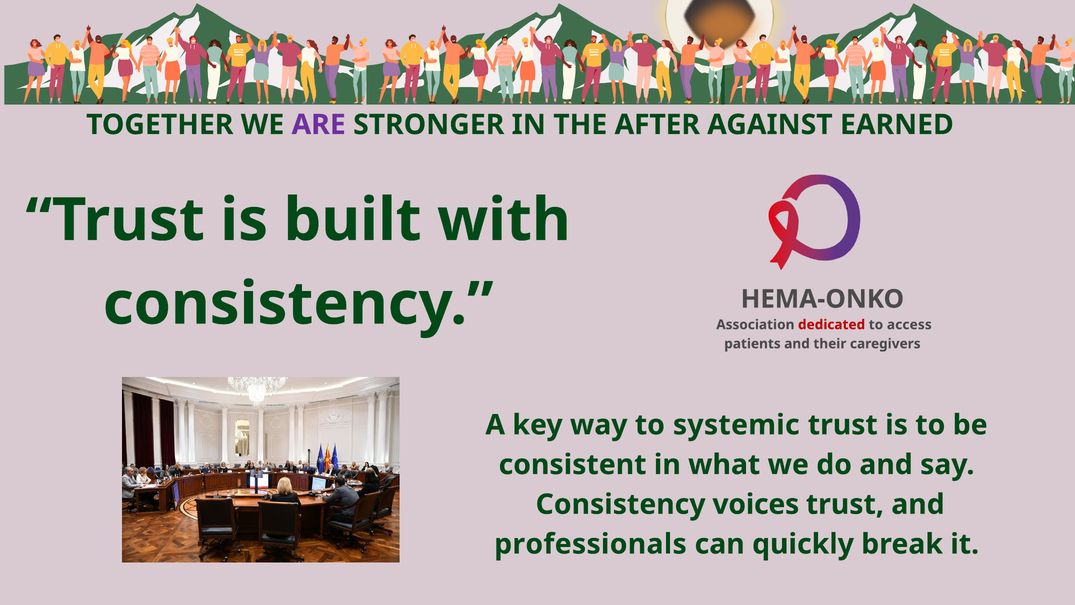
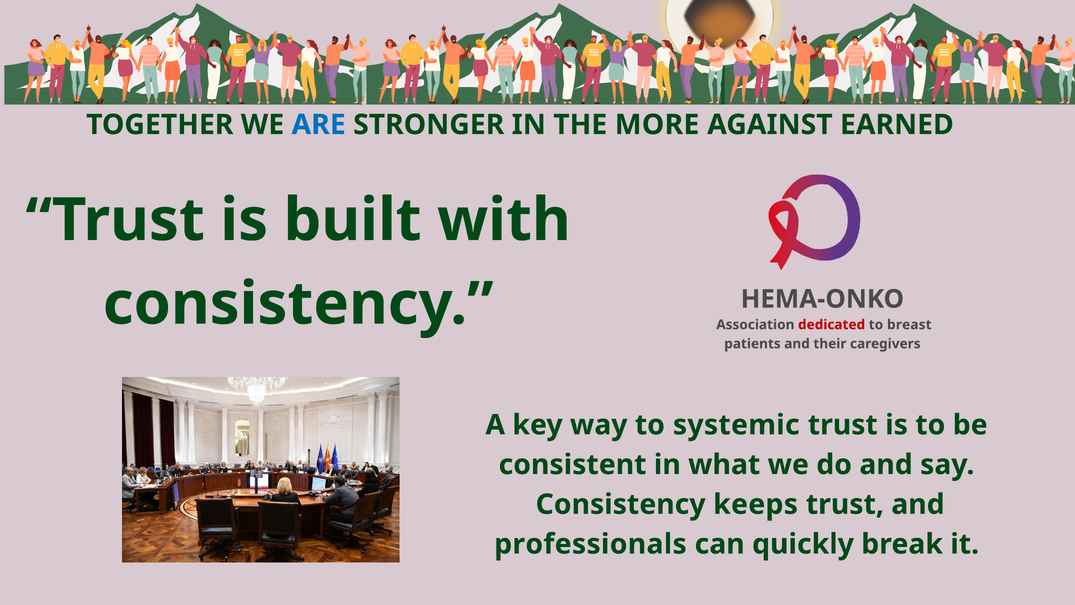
ARE colour: purple -> blue
AFTER: AFTER -> MORE
access: access -> breast
voices: voices -> keeps
